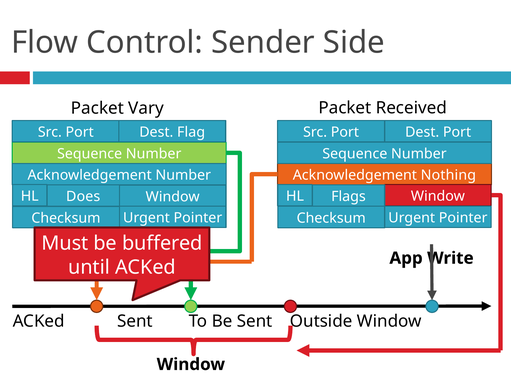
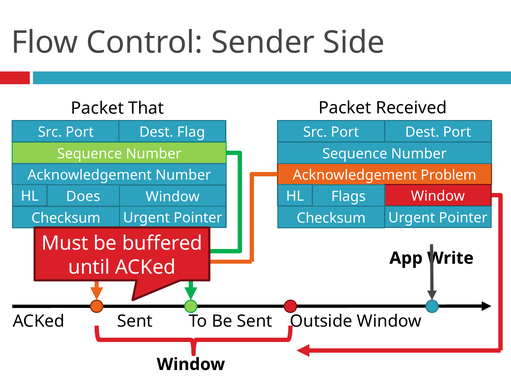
Vary: Vary -> That
Nothing: Nothing -> Problem
